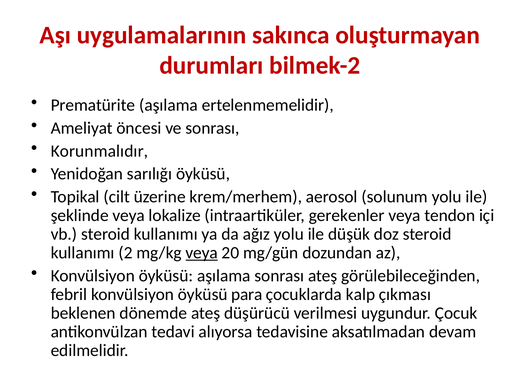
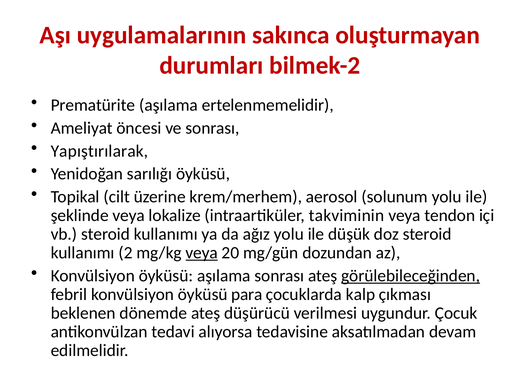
Korunmalıdır: Korunmalıdır -> Yapıştırılarak
gerekenler: gerekenler -> takviminin
görülebileceğinden underline: none -> present
